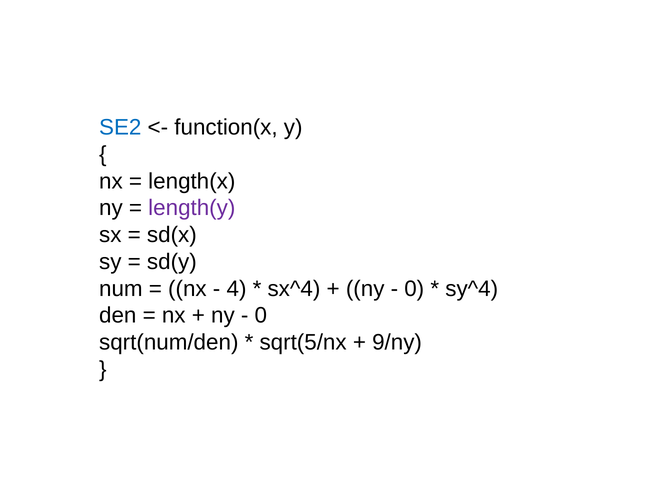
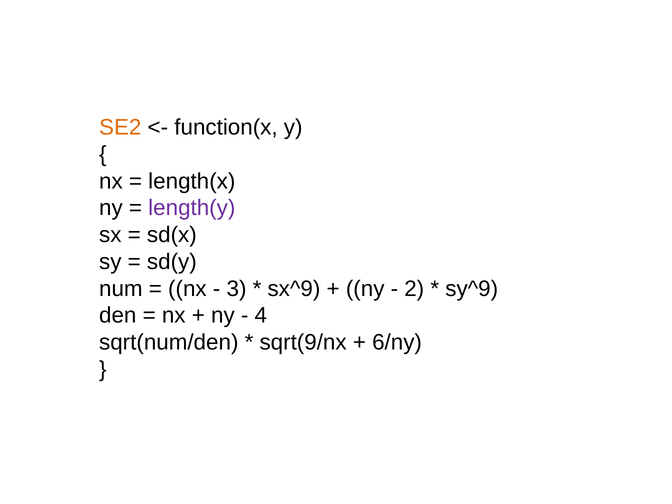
SE2 colour: blue -> orange
4: 4 -> 3
sx^4: sx^4 -> sx^9
0 at (414, 289): 0 -> 2
sy^4: sy^4 -> sy^9
0 at (261, 316): 0 -> 4
sqrt(5/nx: sqrt(5/nx -> sqrt(9/nx
9/ny: 9/ny -> 6/ny
